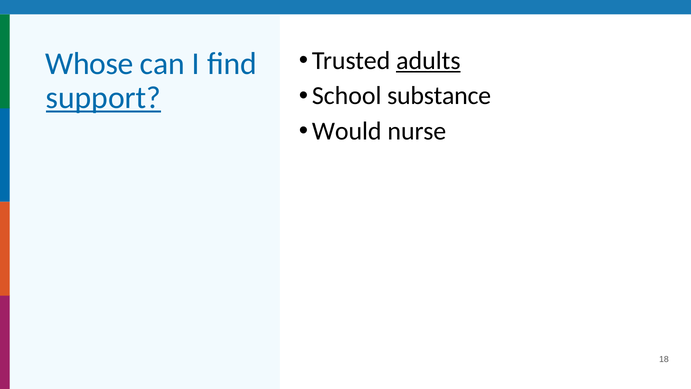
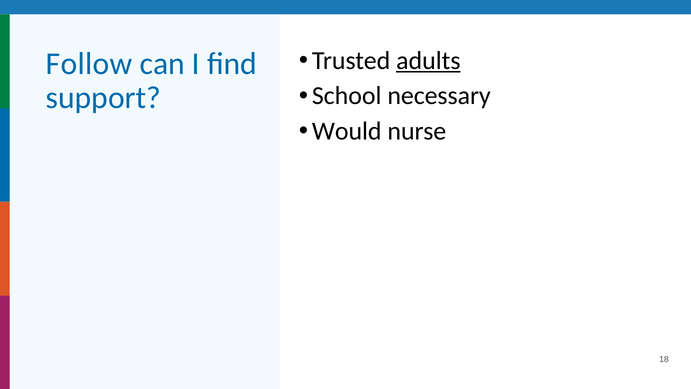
Whose: Whose -> Follow
substance: substance -> necessary
support underline: present -> none
